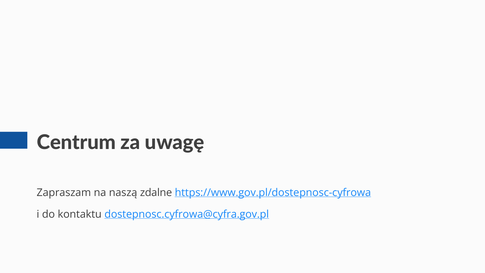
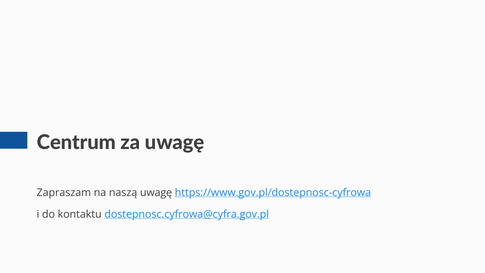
naszą zdalne: zdalne -> uwagę
